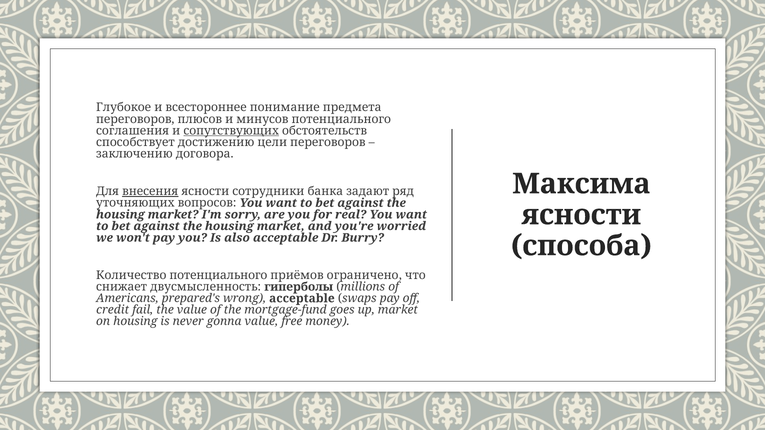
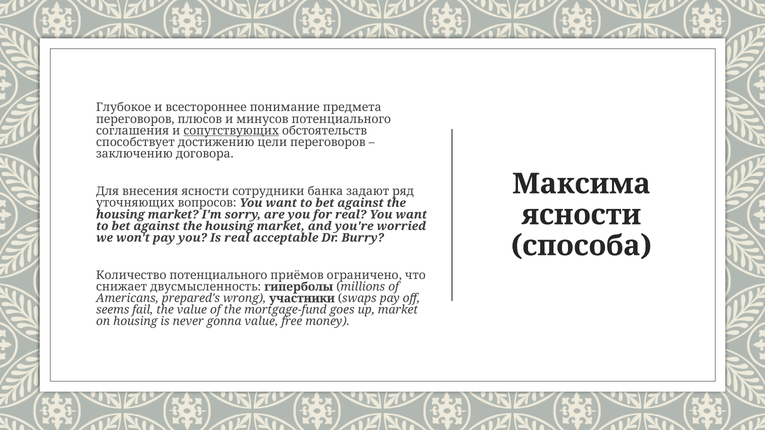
внесения underline: present -> none
Is also: also -> real
wrong acceptable: acceptable -> участники
credit: credit -> seems
